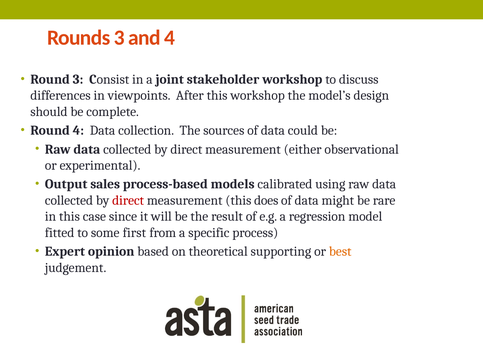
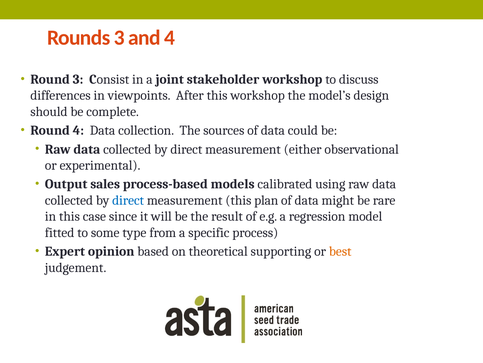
direct at (128, 200) colour: red -> blue
does: does -> plan
first: first -> type
